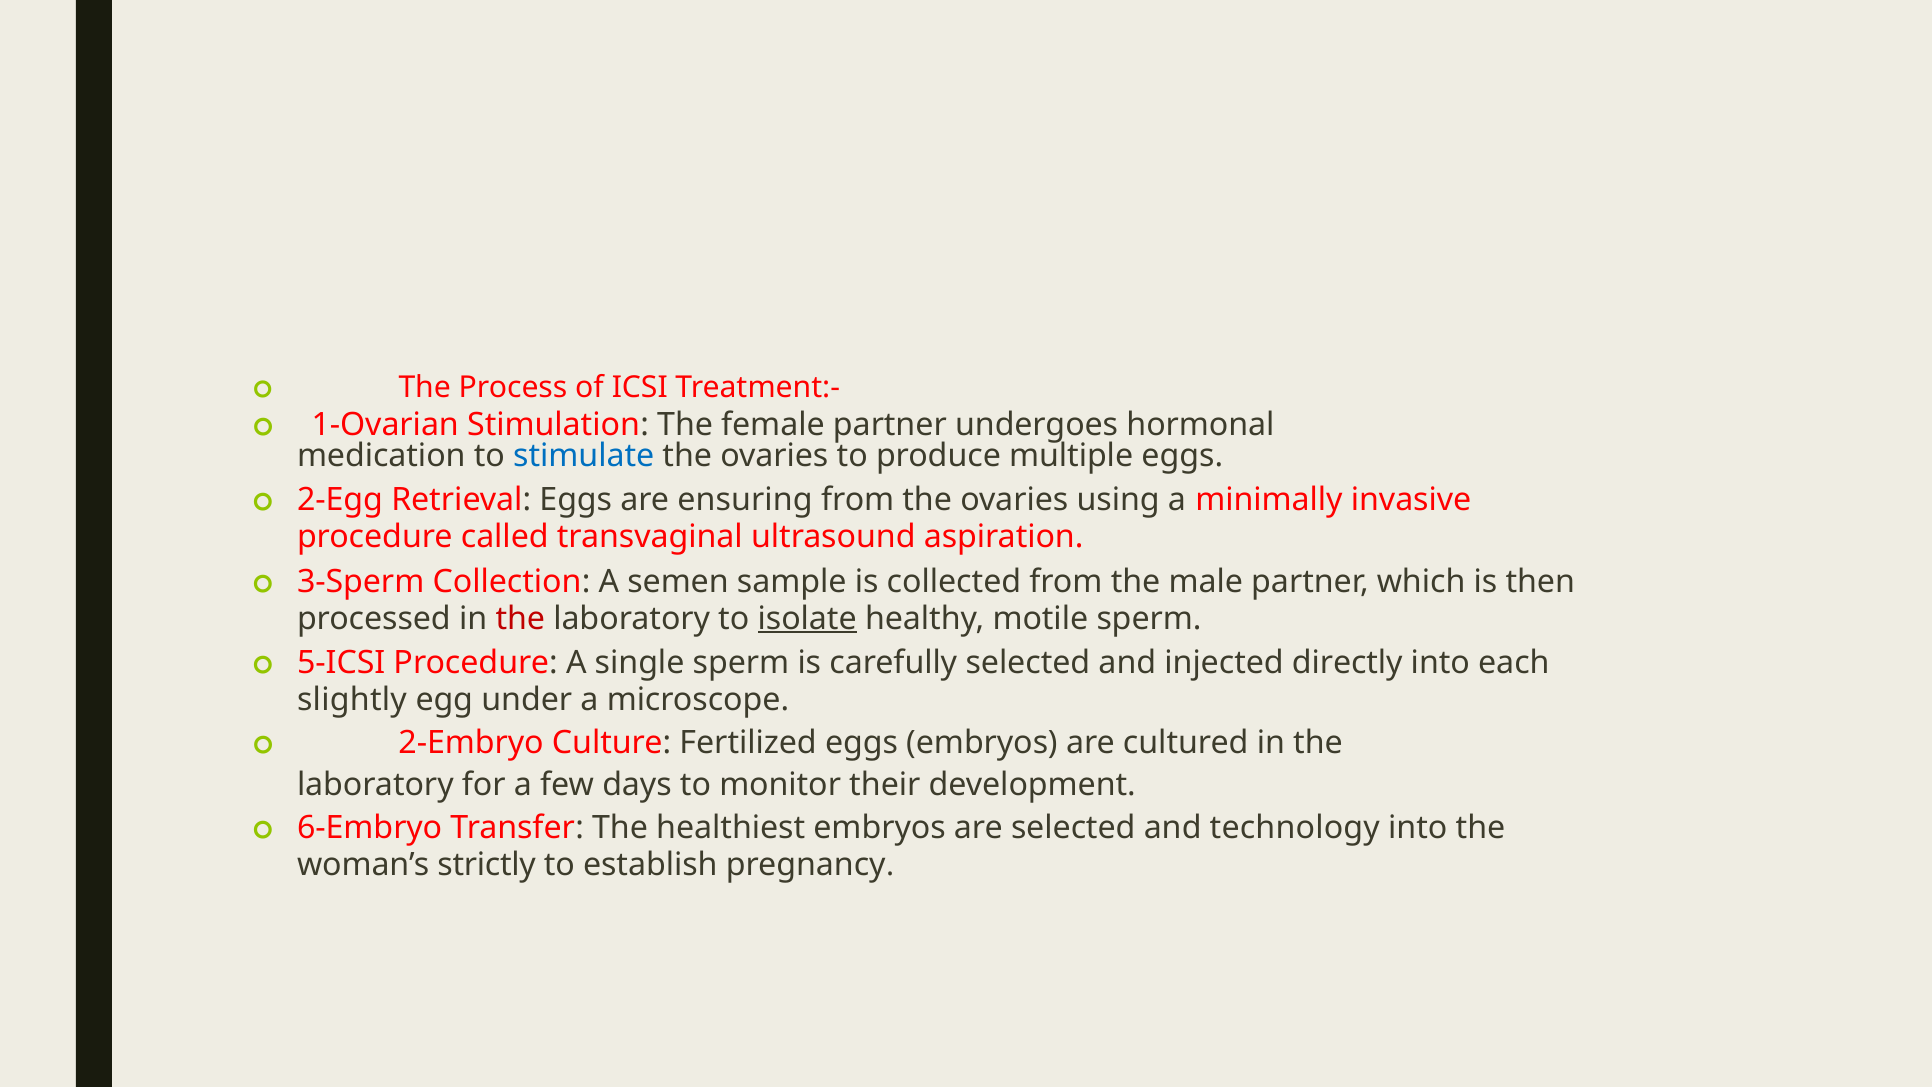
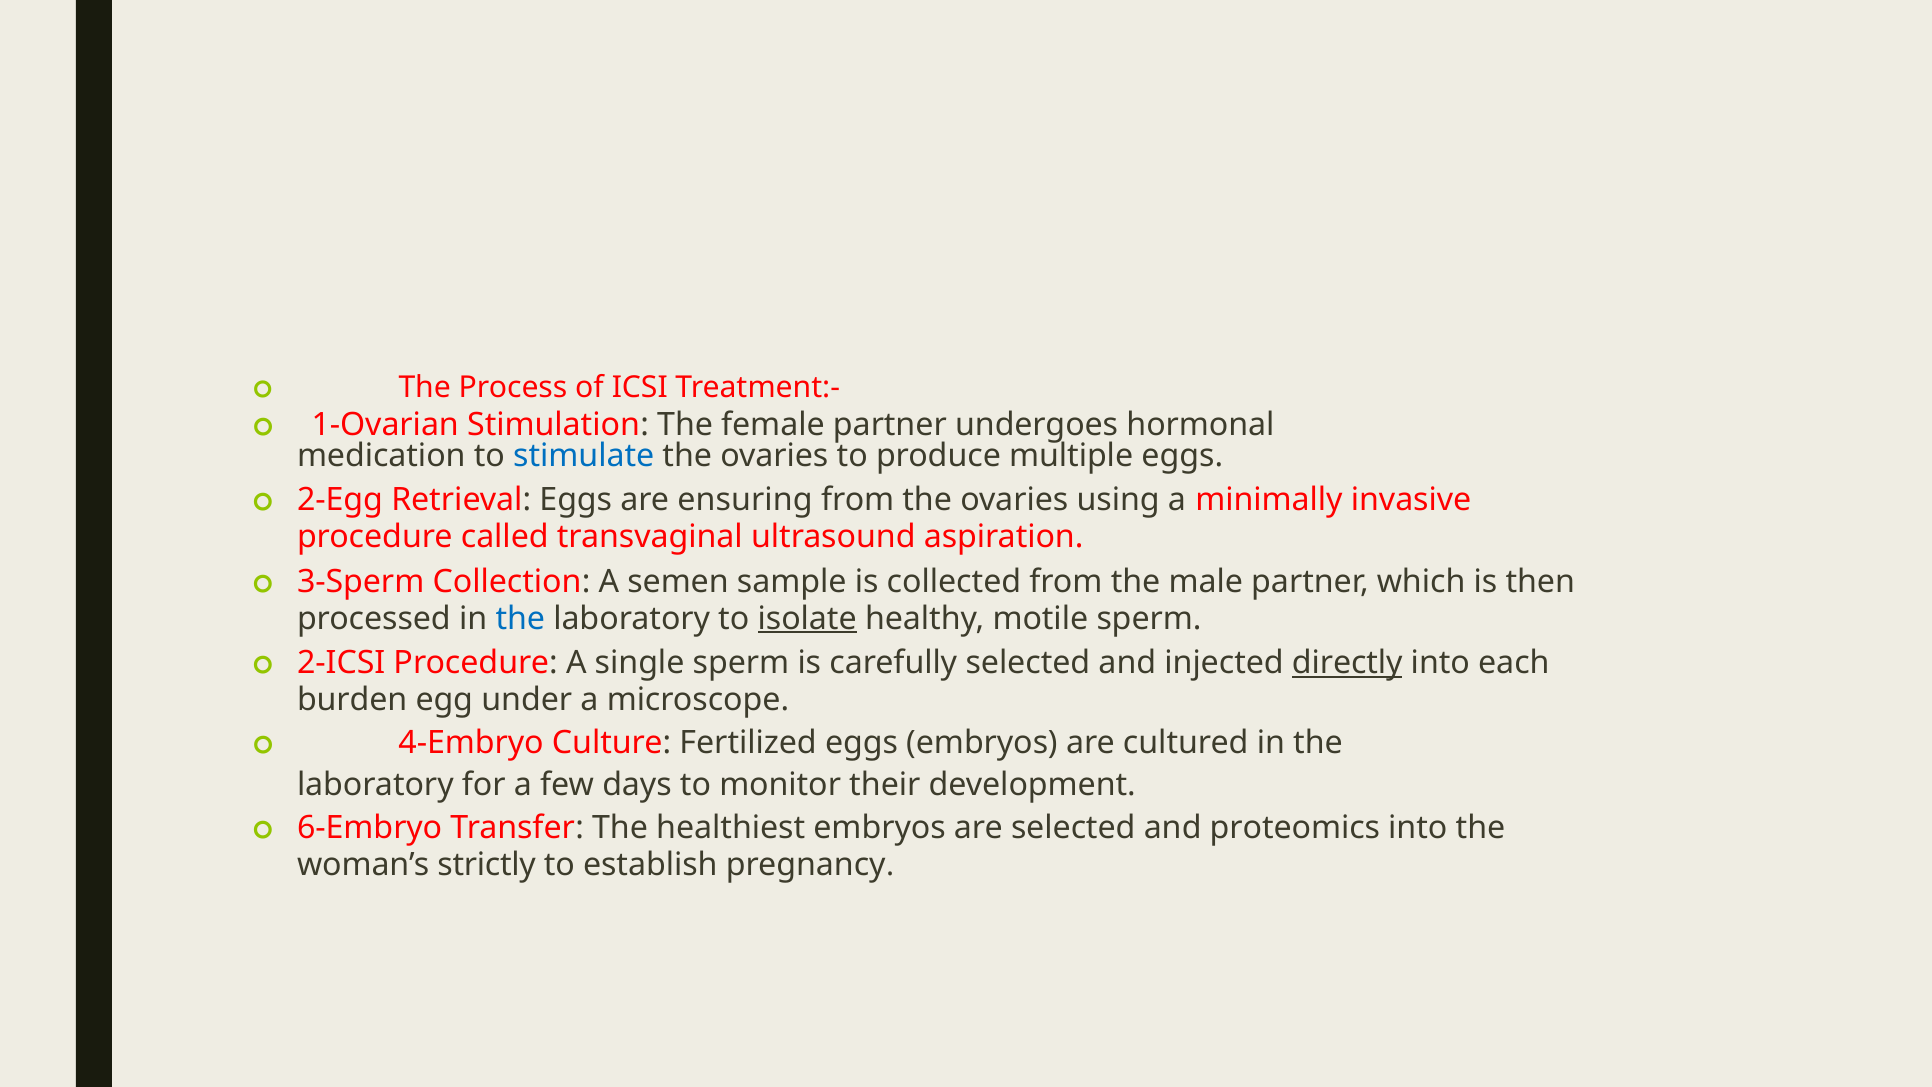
the at (520, 618) colour: red -> blue
5-ICSI: 5-ICSI -> 2-ICSI
directly underline: none -> present
slightly: slightly -> burden
2-Embryo: 2-Embryo -> 4-Embryo
technology: technology -> proteomics
